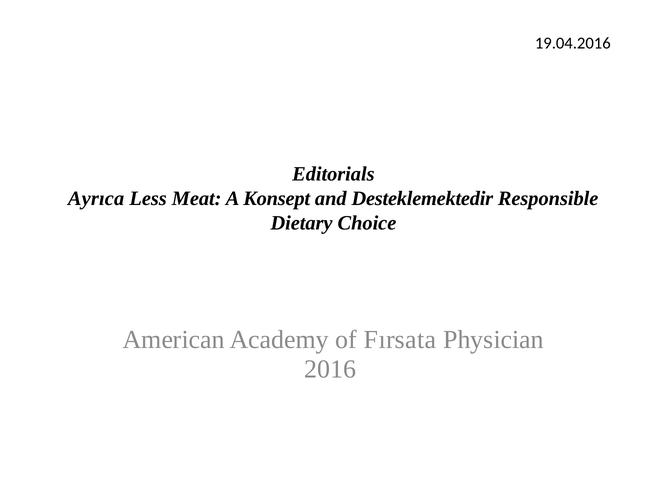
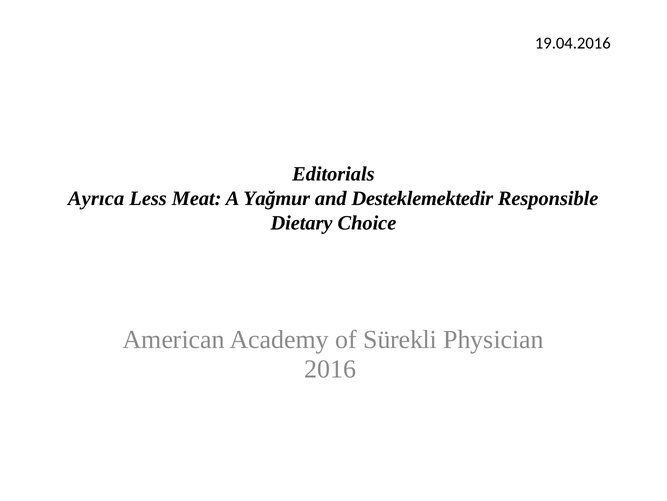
Konsept: Konsept -> Yağmur
Fırsata: Fırsata -> Sürekli
